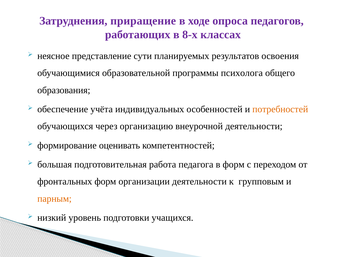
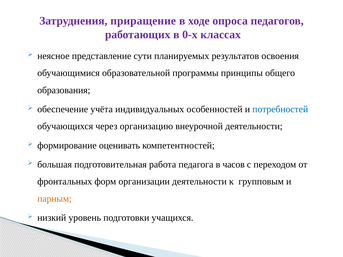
8-х: 8-х -> 0-х
психолога: психолога -> принципы
потребностей colour: orange -> blue
в форм: форм -> часов
